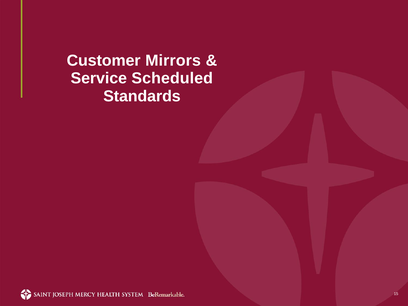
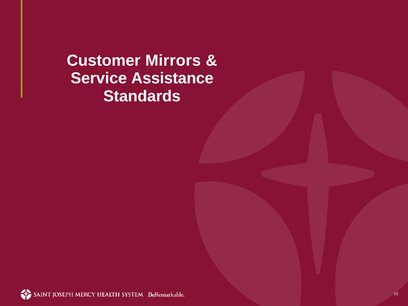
Scheduled: Scheduled -> Assistance
